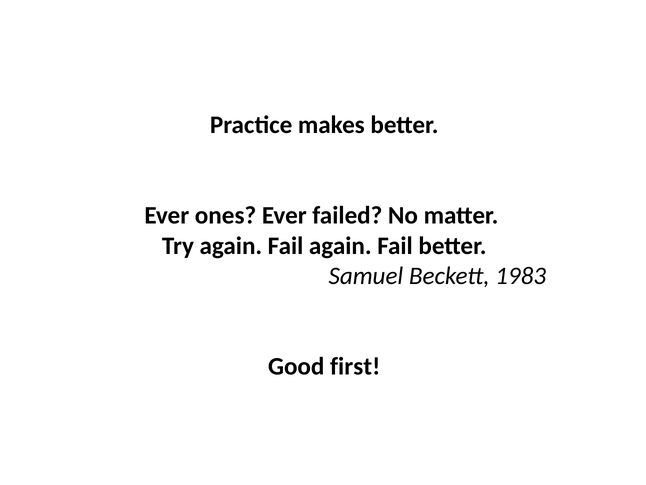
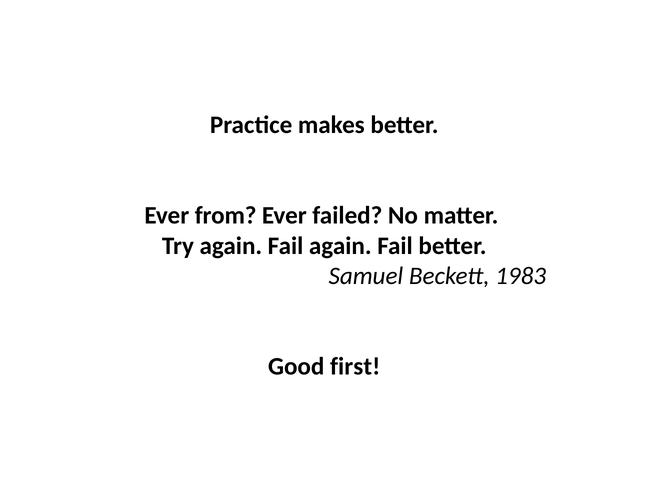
ones: ones -> from
